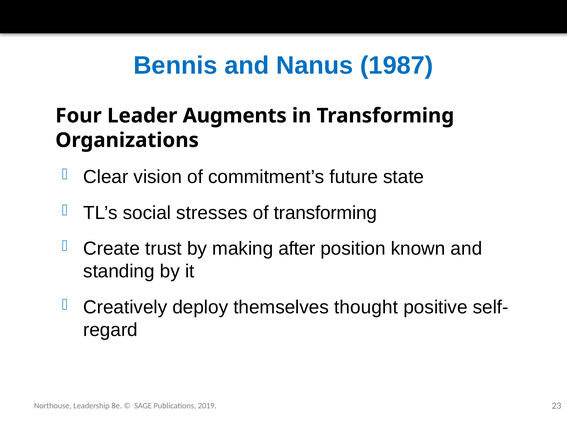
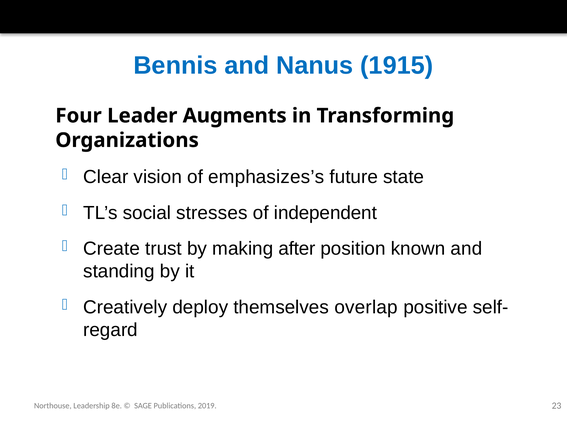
1987: 1987 -> 1915
commitment’s: commitment’s -> emphasizes’s
of transforming: transforming -> independent
thought: thought -> overlap
